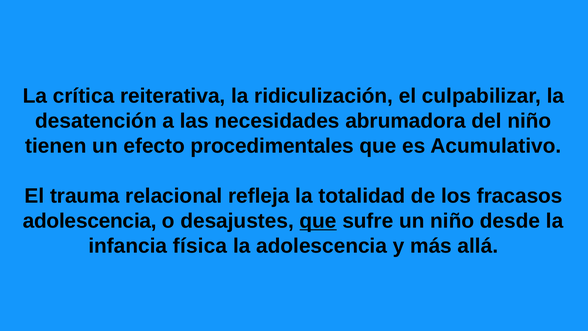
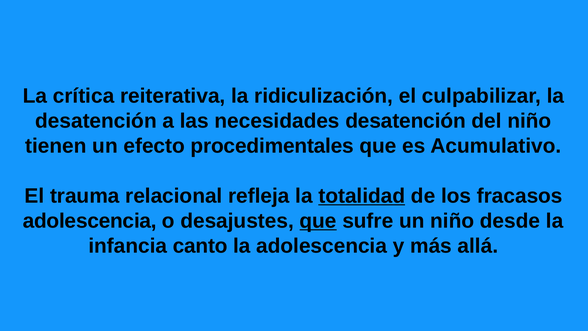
necesidades abrumadora: abrumadora -> desatención
totalidad underline: none -> present
física: física -> canto
